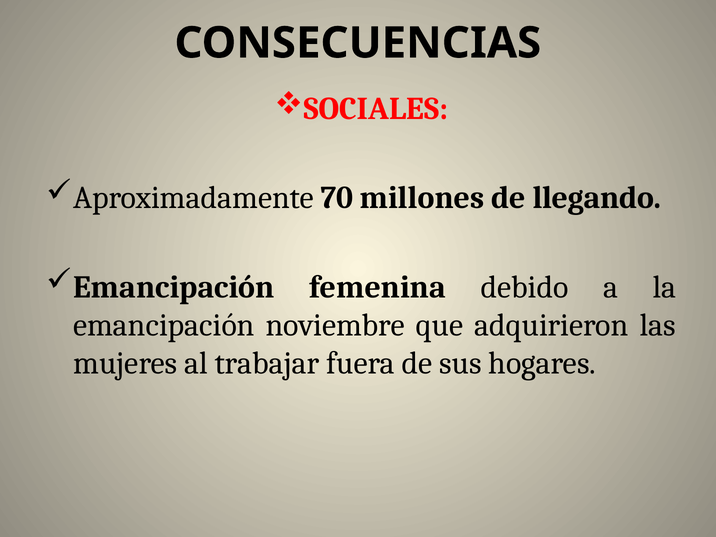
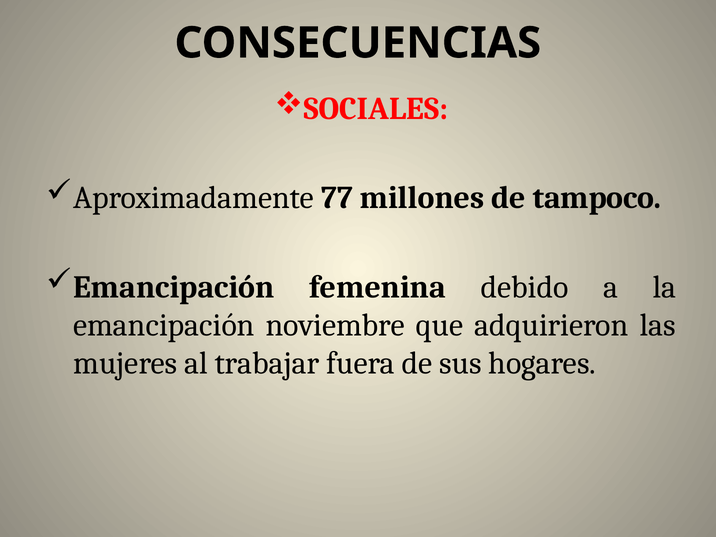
70: 70 -> 77
llegando: llegando -> tampoco
